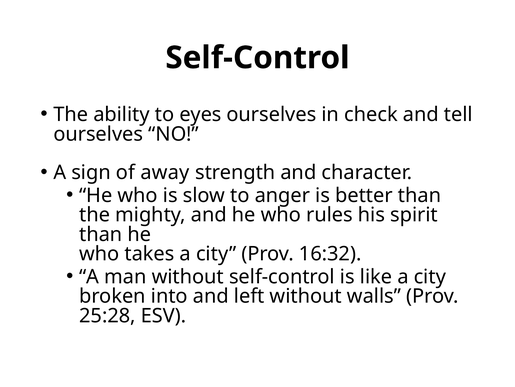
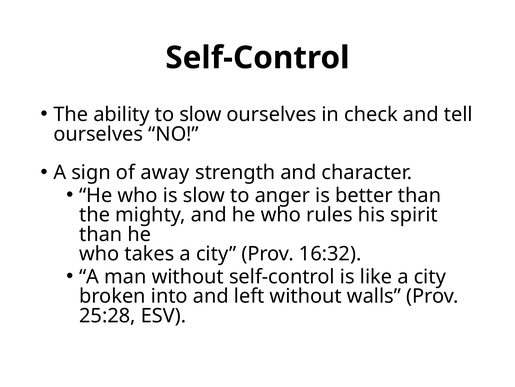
to eyes: eyes -> slow
